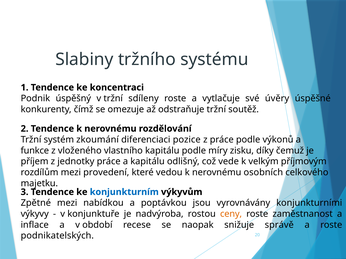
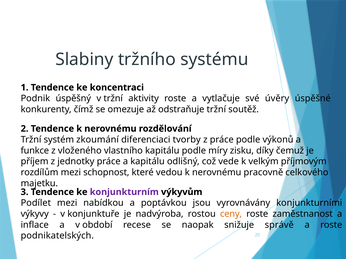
sdíleny: sdíleny -> aktivity
pozice: pozice -> tvorby
provedení: provedení -> schopnost
osobních: osobních -> pracovně
konjunkturním colour: blue -> purple
Zpětné: Zpětné -> Podílet
